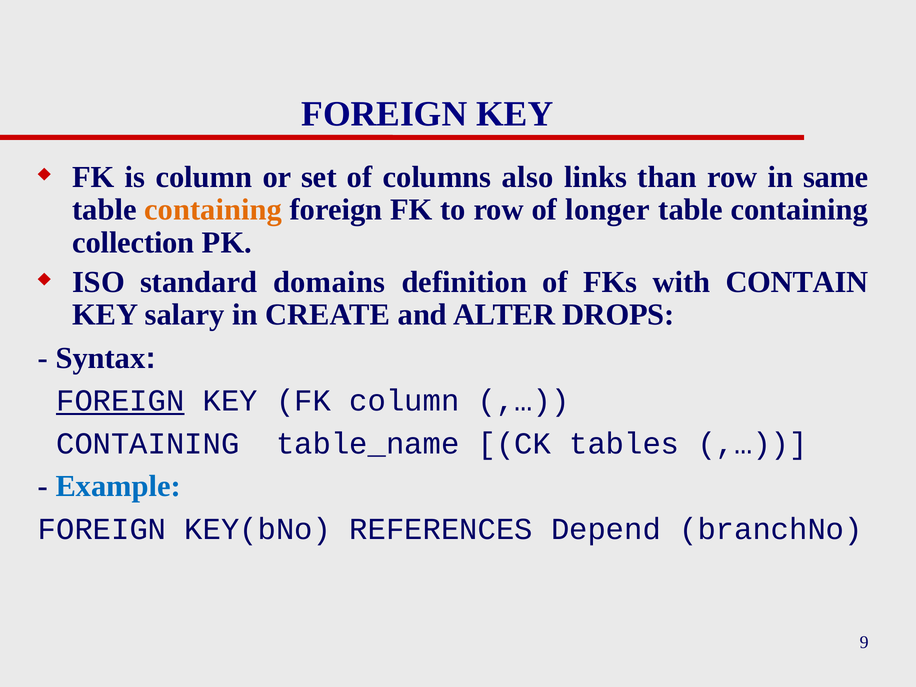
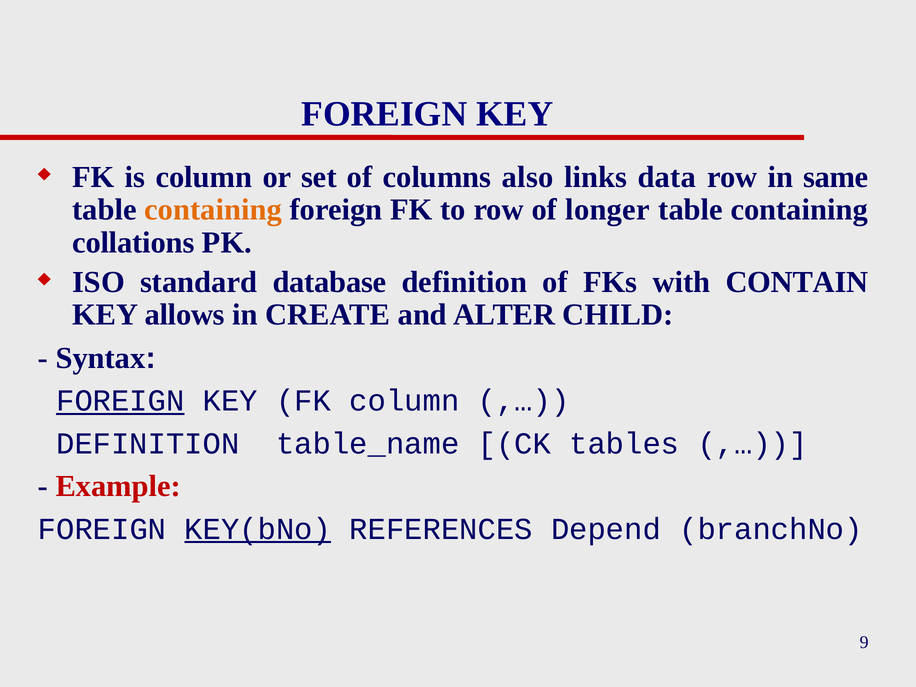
than: than -> data
collection: collection -> collations
domains: domains -> database
salary: salary -> allows
DROPS: DROPS -> CHILD
CONTAINING at (148, 444): CONTAINING -> DEFINITION
Example colour: blue -> red
KEY(bNo underline: none -> present
